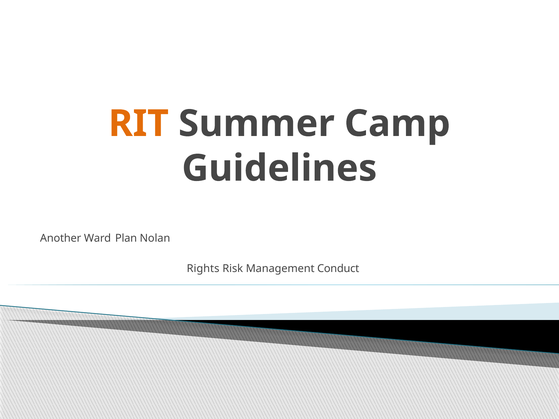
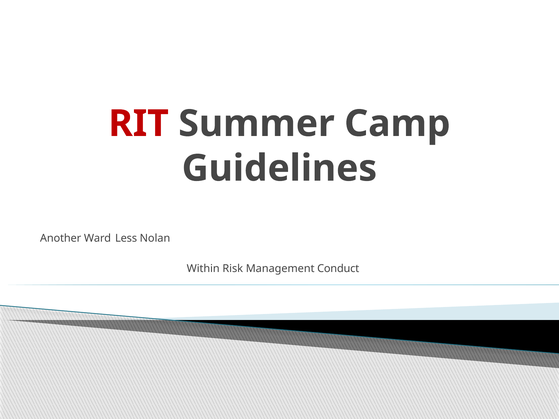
RIT colour: orange -> red
Plan: Plan -> Less
Rights: Rights -> Within
